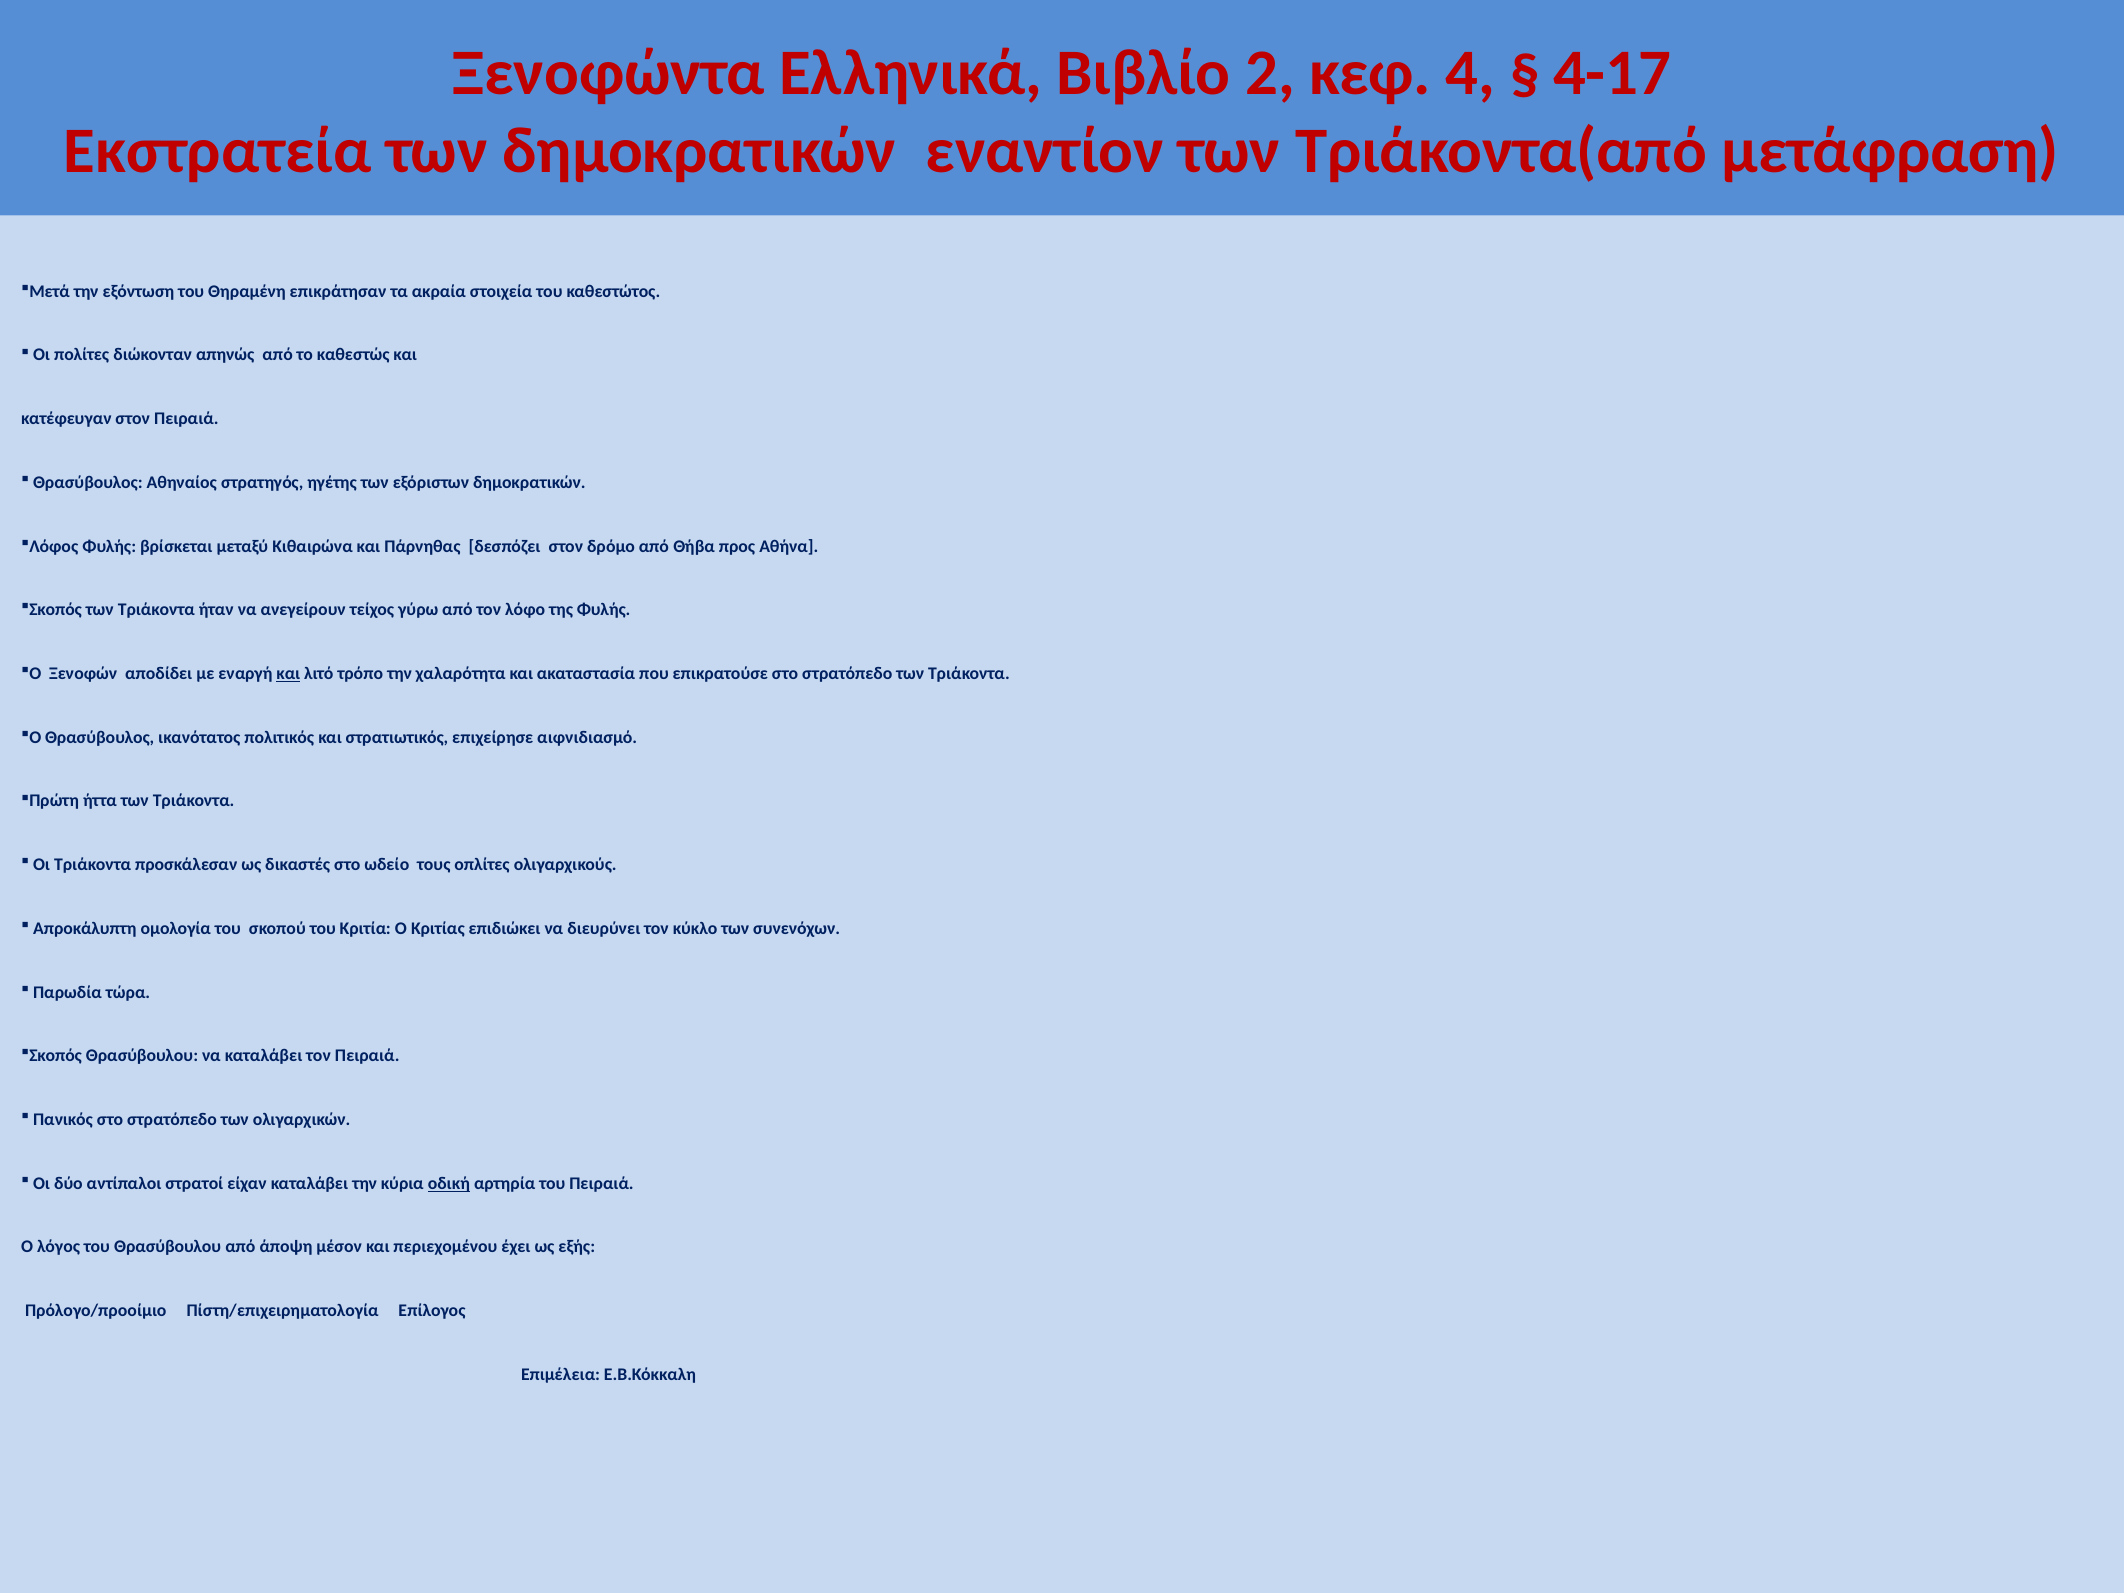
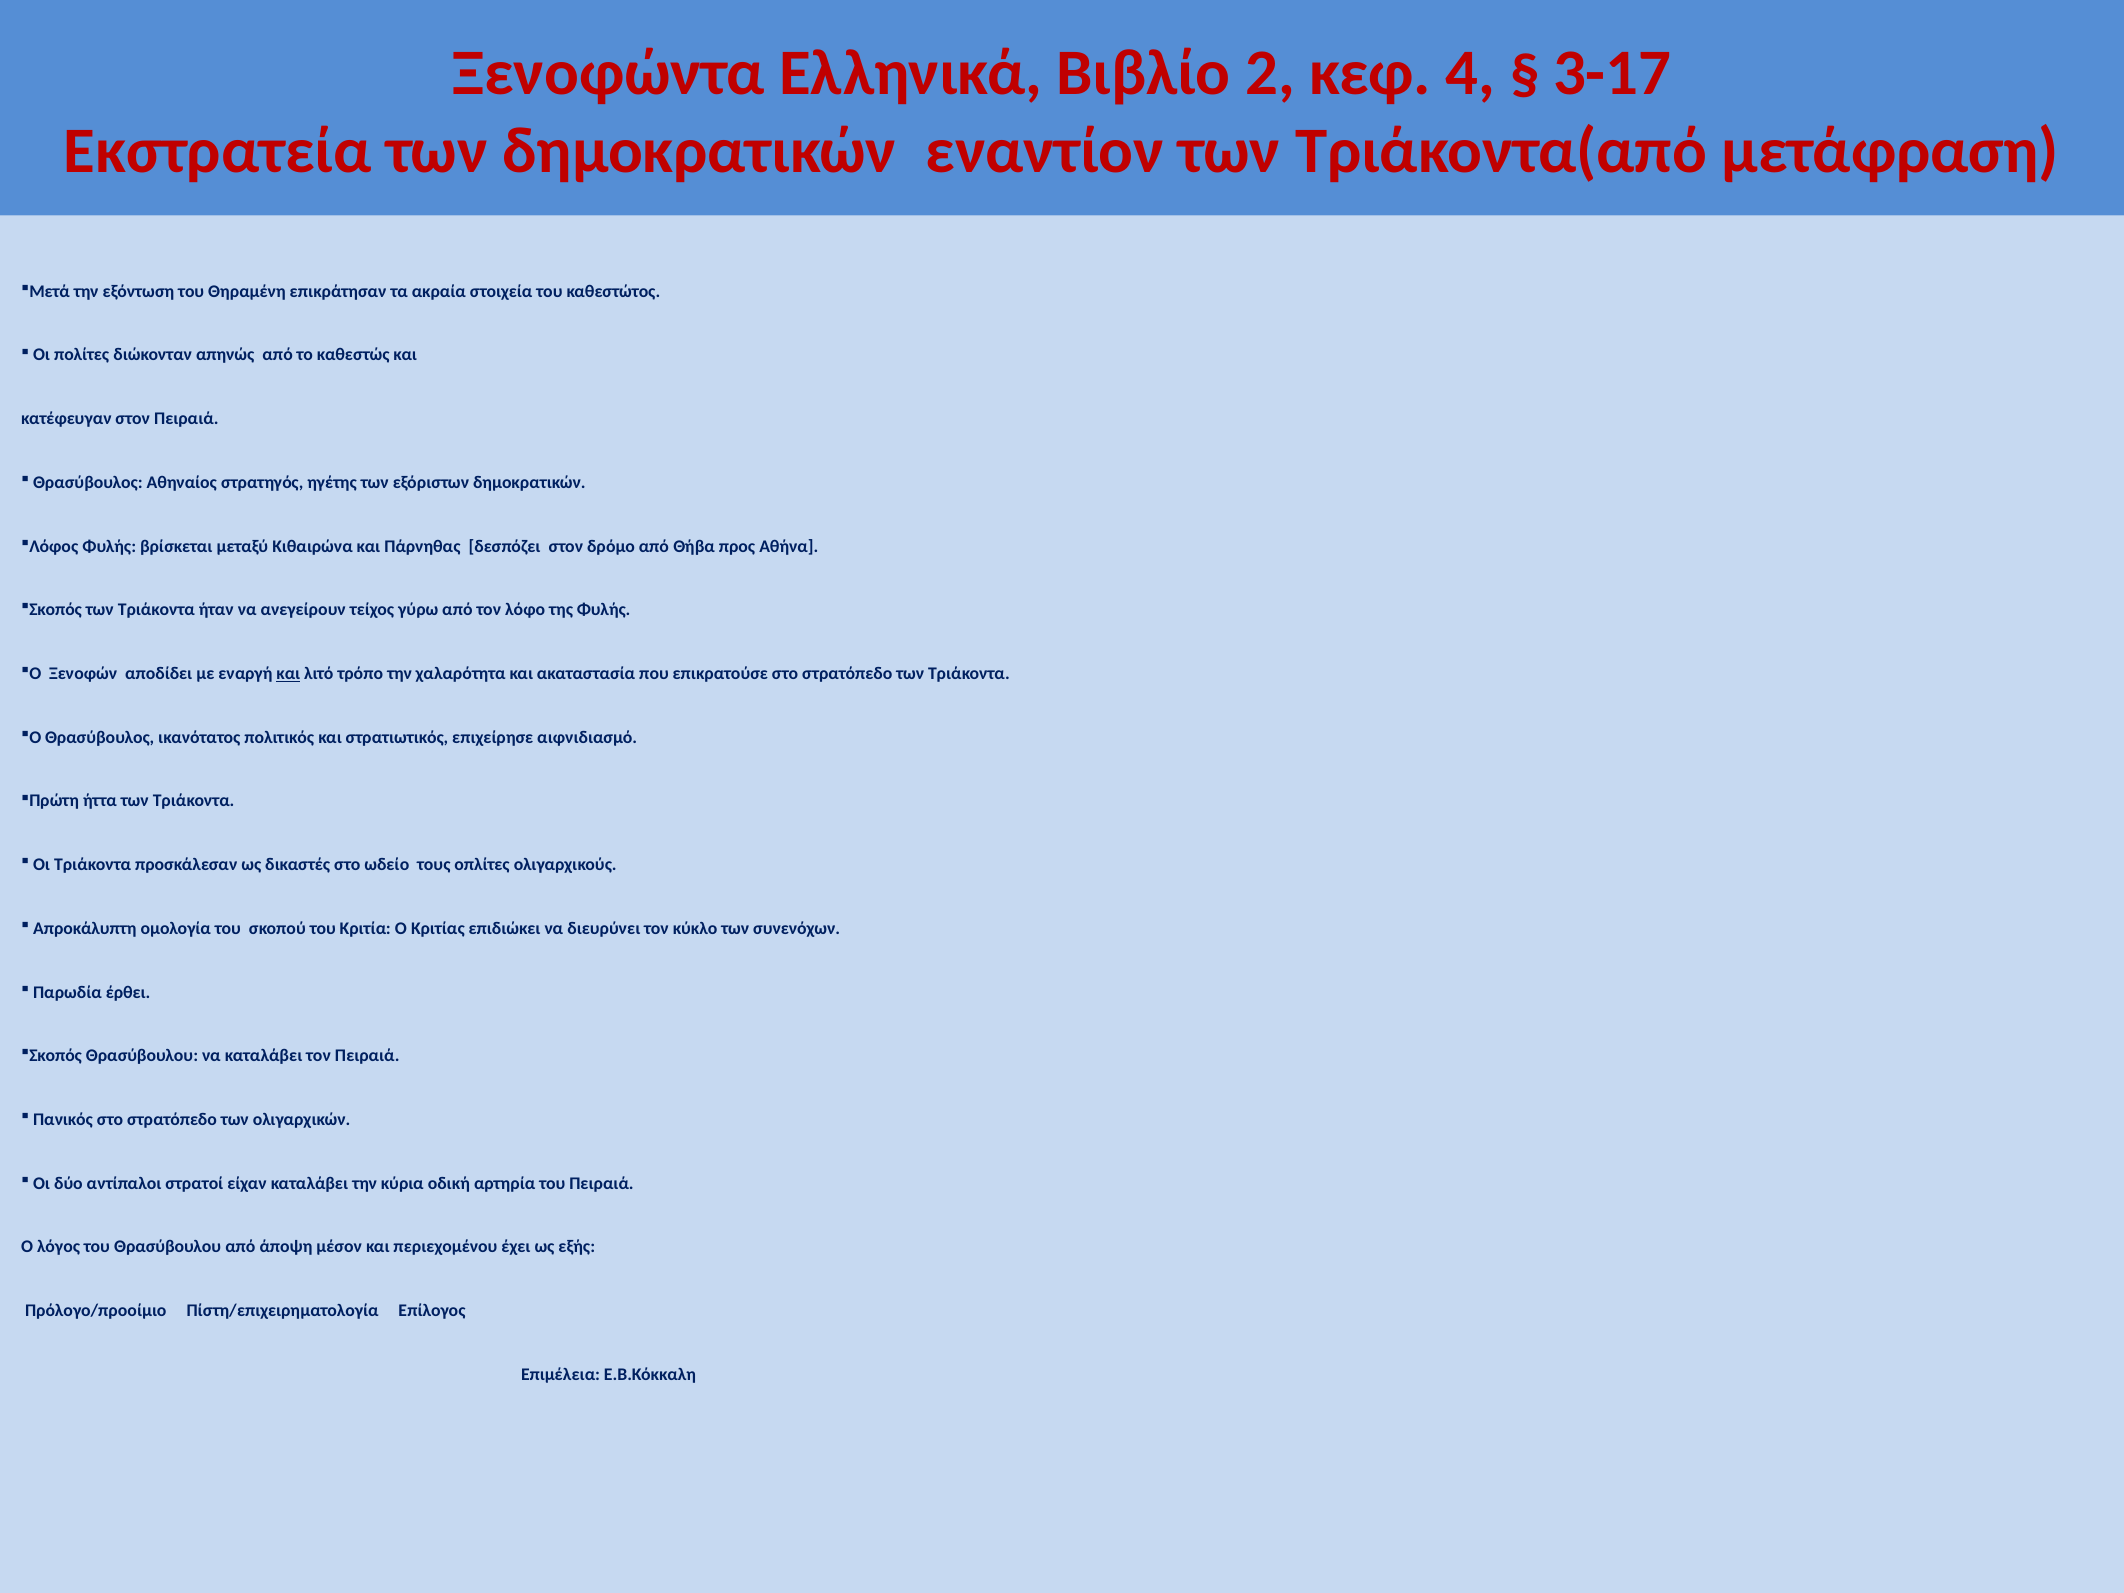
4-17: 4-17 -> 3-17
τώρα: τώρα -> έρθει
οδική underline: present -> none
